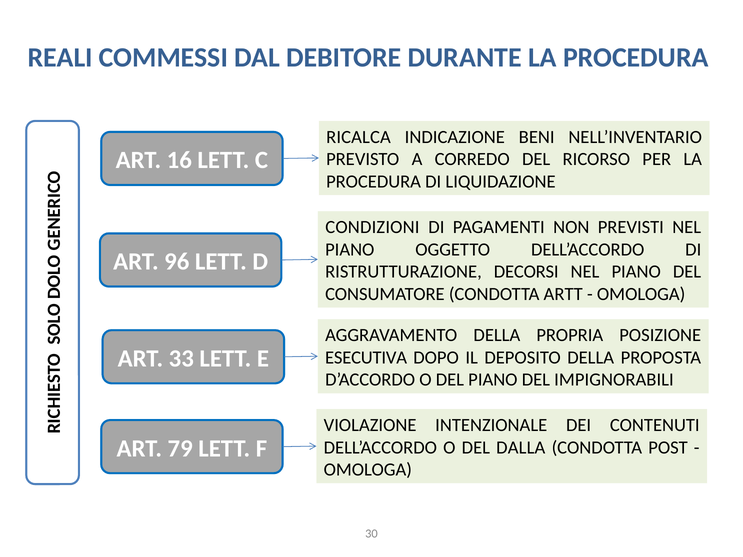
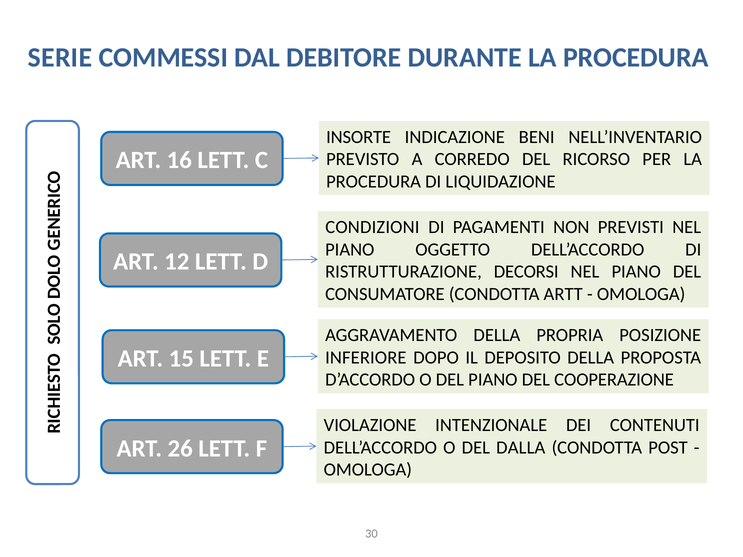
REALI: REALI -> SERIE
RICALCA: RICALCA -> INSORTE
96: 96 -> 12
33: 33 -> 15
ESECUTIVA: ESECUTIVA -> INFERIORE
IMPIGNORABILI: IMPIGNORABILI -> COOPERAZIONE
79: 79 -> 26
